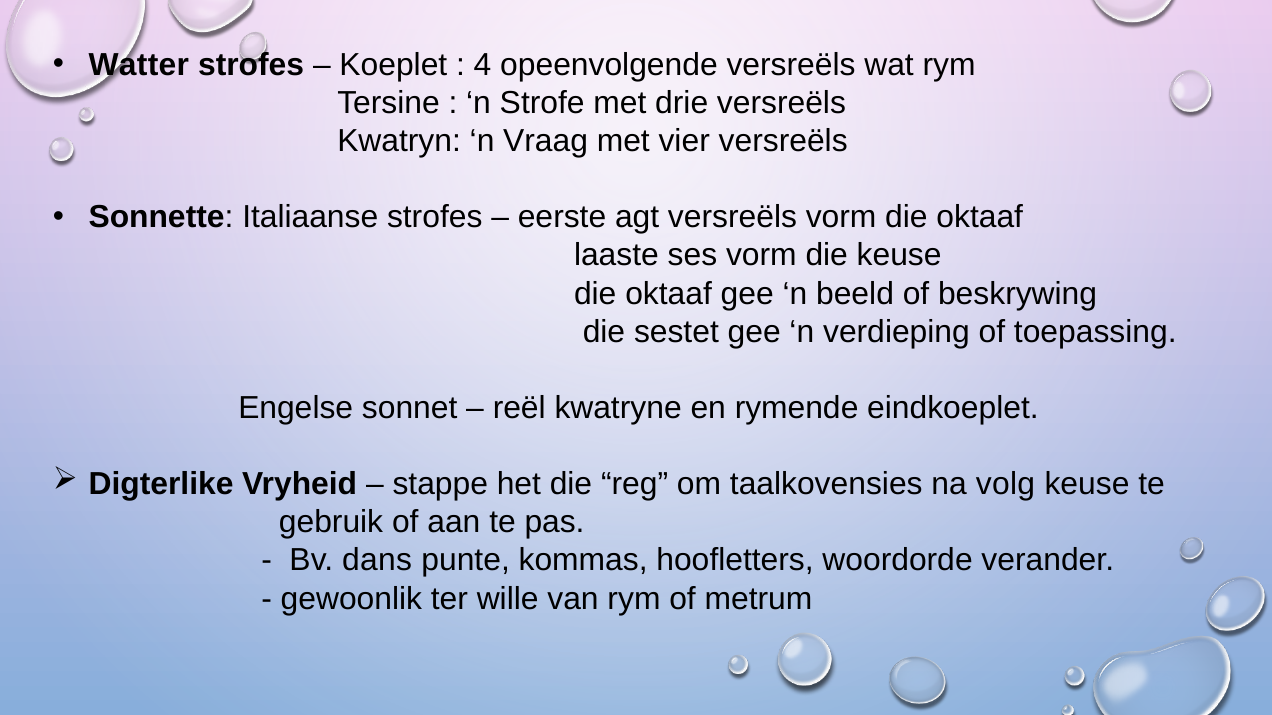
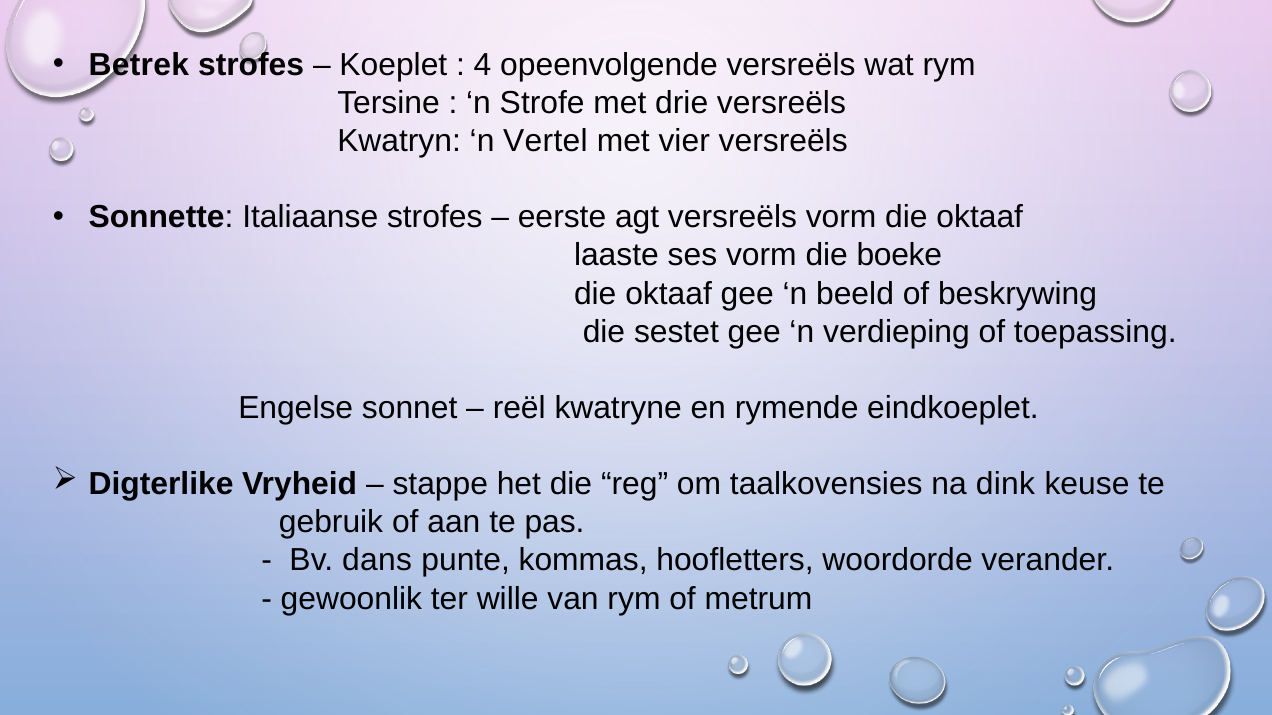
Watter: Watter -> Betrek
Vraag: Vraag -> Vertel
die keuse: keuse -> boeke
volg: volg -> dink
